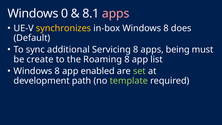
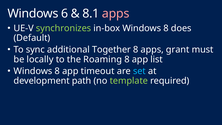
0: 0 -> 6
synchronizes colour: yellow -> light green
Servicing: Servicing -> Together
being: being -> grant
create: create -> locally
enabled: enabled -> timeout
set colour: light green -> light blue
